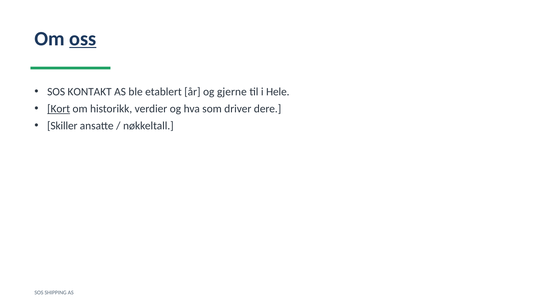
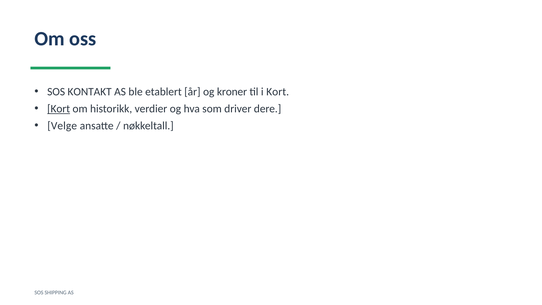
oss underline: present -> none
gjerne: gjerne -> kroner
i Hele: Hele -> Kort
Skiller: Skiller -> Velge
